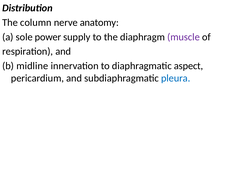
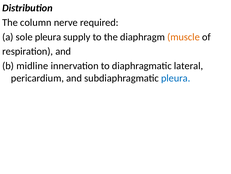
anatomy: anatomy -> required
sole power: power -> pleura
muscle colour: purple -> orange
aspect: aspect -> lateral
